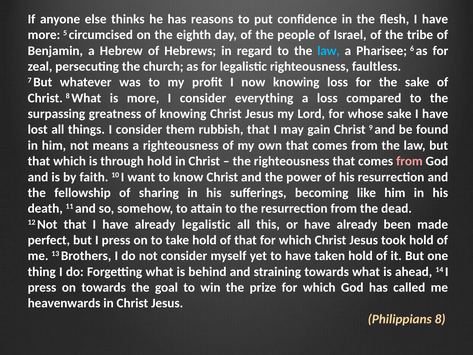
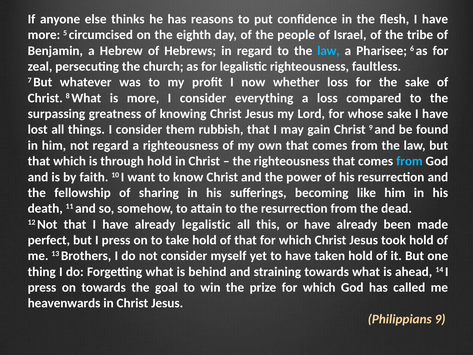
now knowing: knowing -> whether
not means: means -> regard
from at (409, 161) colour: pink -> light blue
Philippians 8: 8 -> 9
